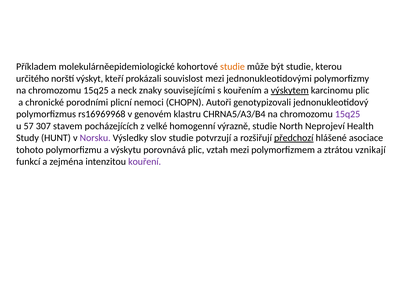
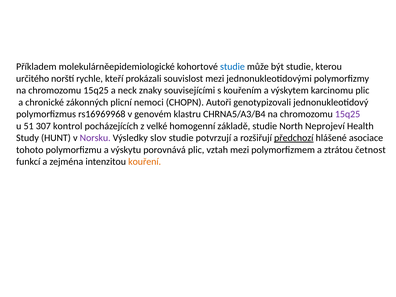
studie at (232, 67) colour: orange -> blue
výskyt: výskyt -> rychle
výskytem underline: present -> none
porodními: porodními -> zákonných
57: 57 -> 51
stavem: stavem -> kontrol
výrazně: výrazně -> základě
vznikají: vznikají -> četnost
kouření colour: purple -> orange
